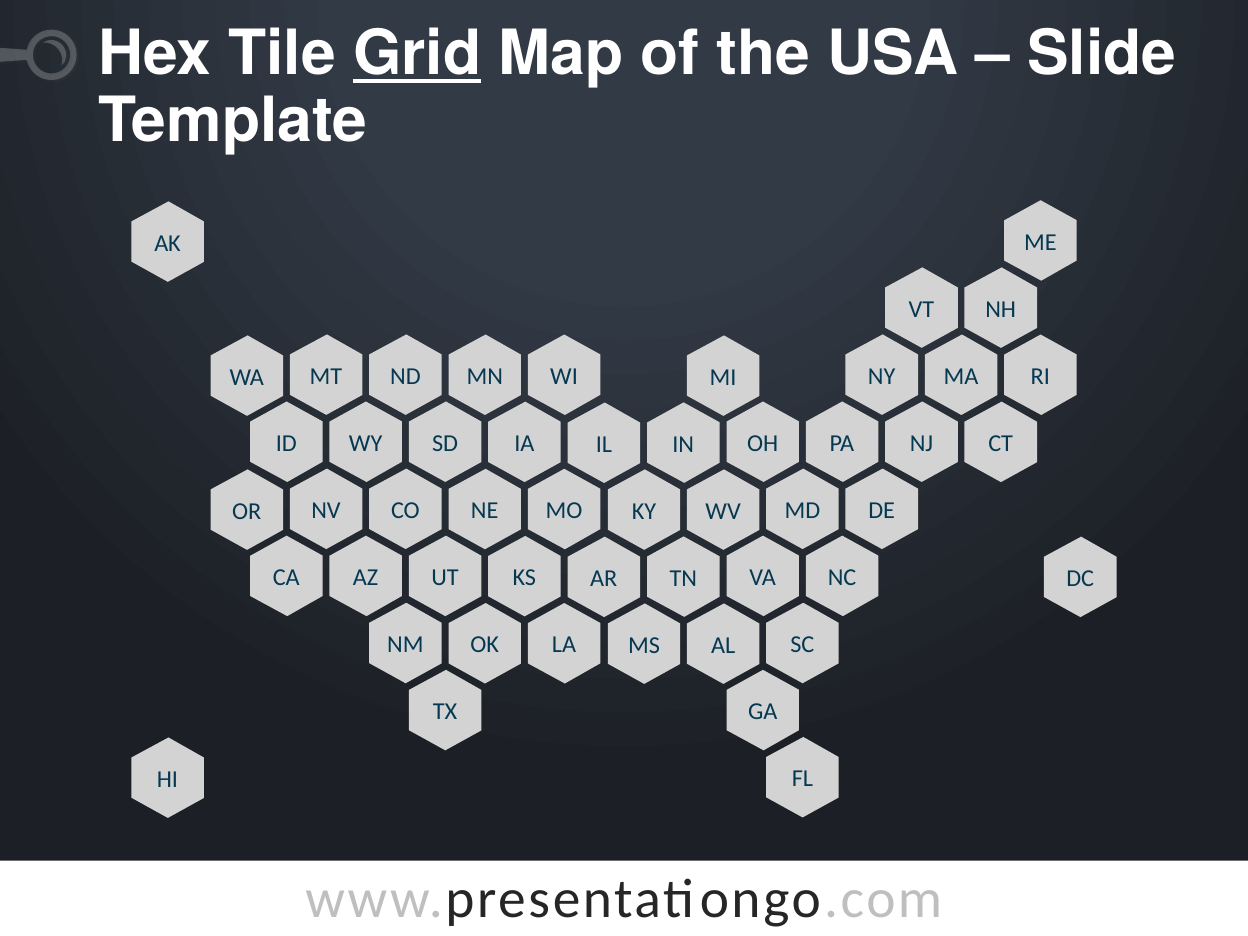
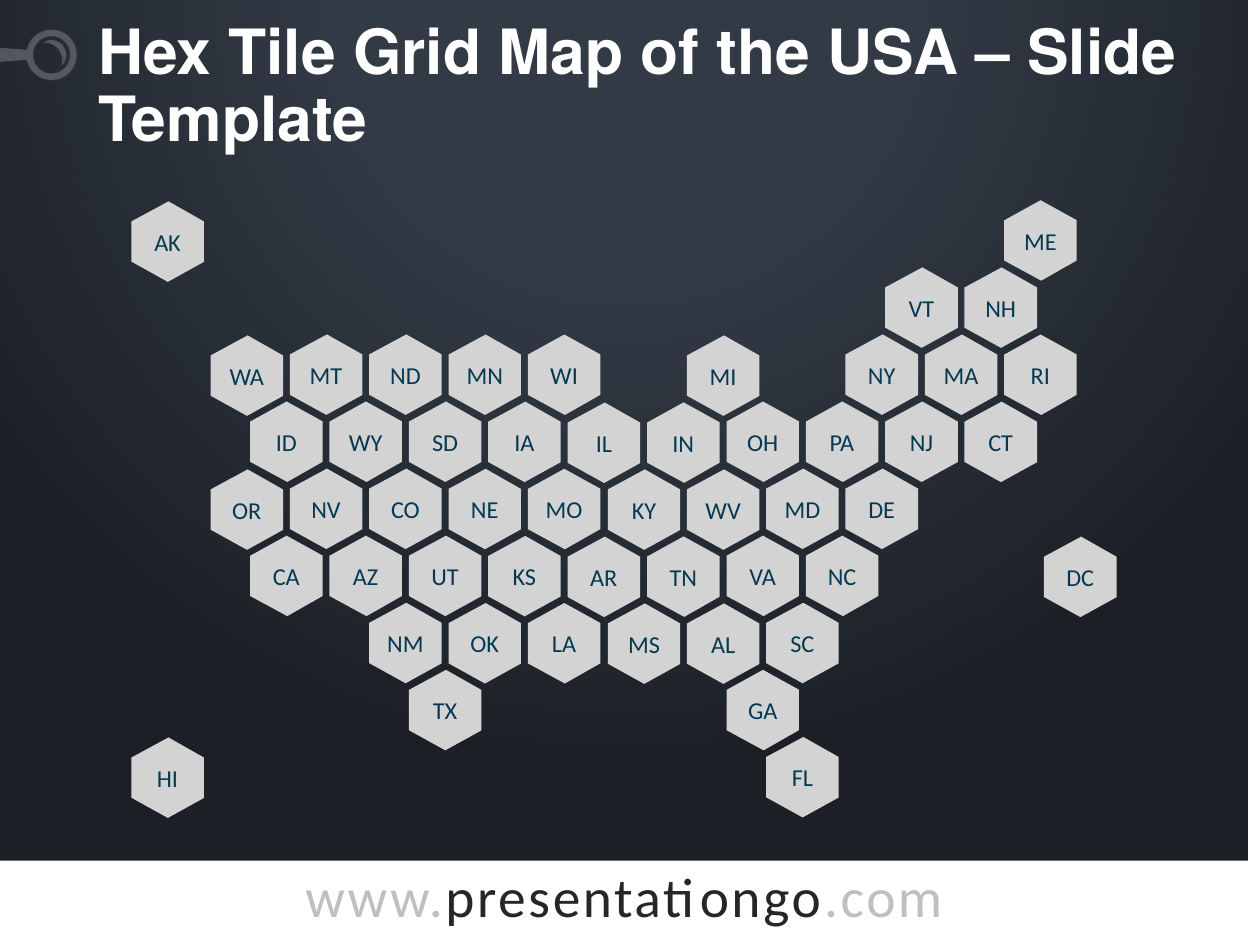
Grid underline: present -> none
